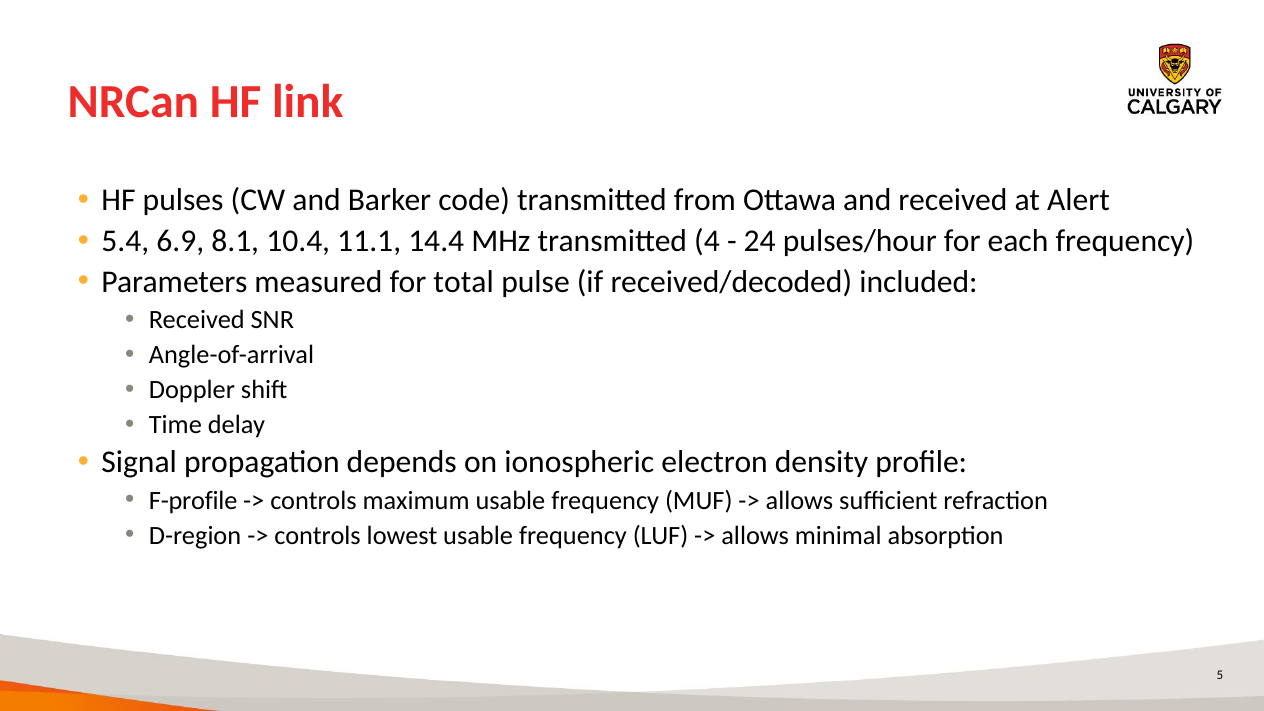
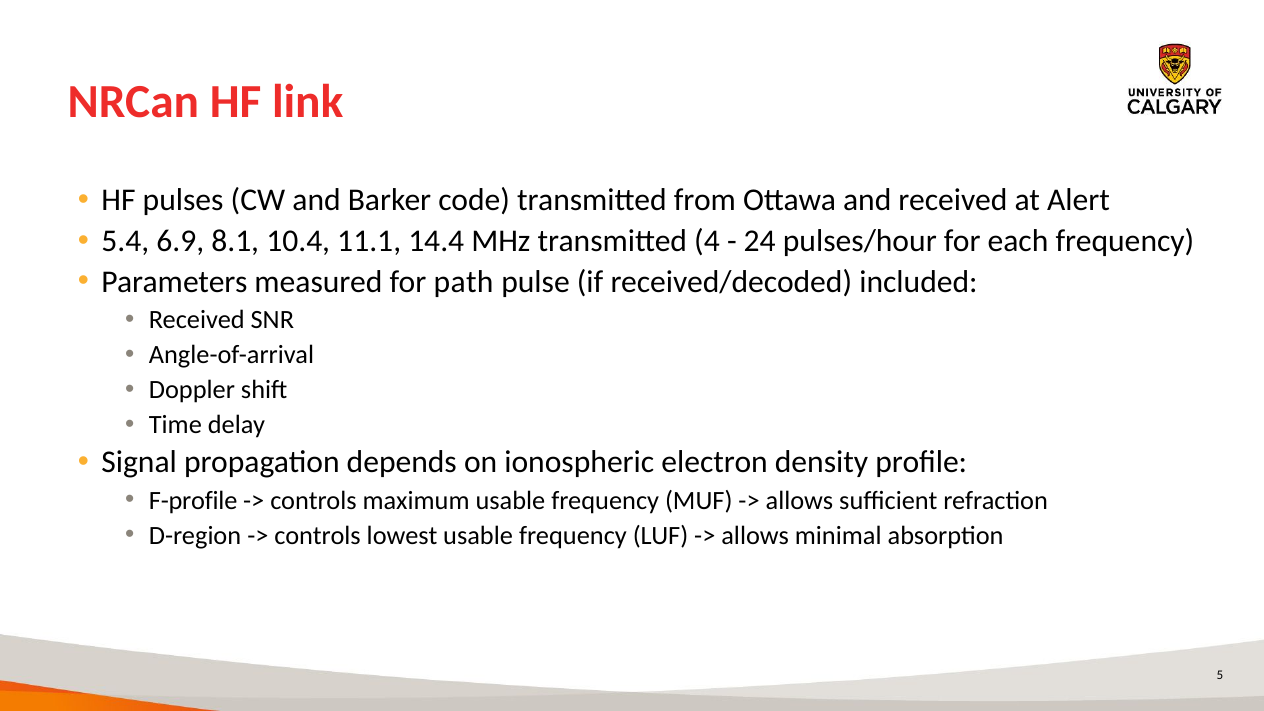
total: total -> path
